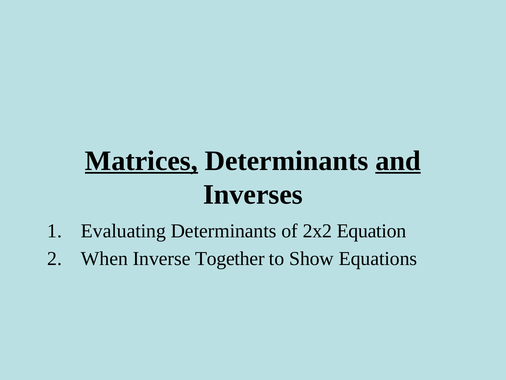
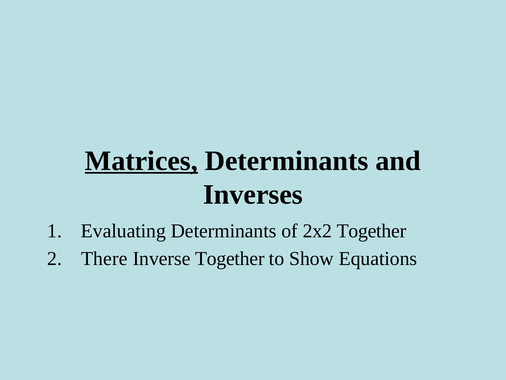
and underline: present -> none
2x2 Equation: Equation -> Together
When: When -> There
